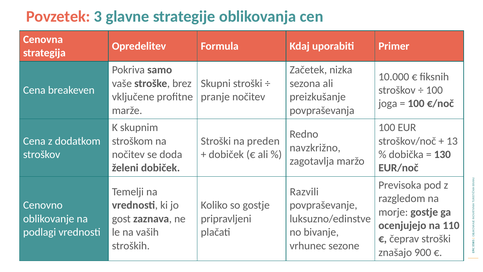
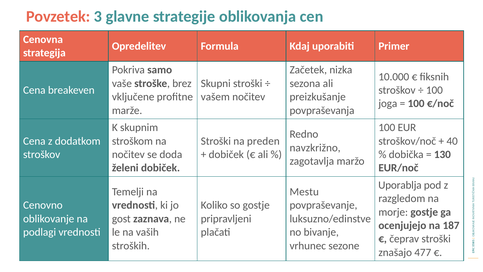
pranje: pranje -> vašem
13: 13 -> 40
Previsoka: Previsoka -> Uporablja
Razvili: Razvili -> Mestu
110: 110 -> 187
900: 900 -> 477
